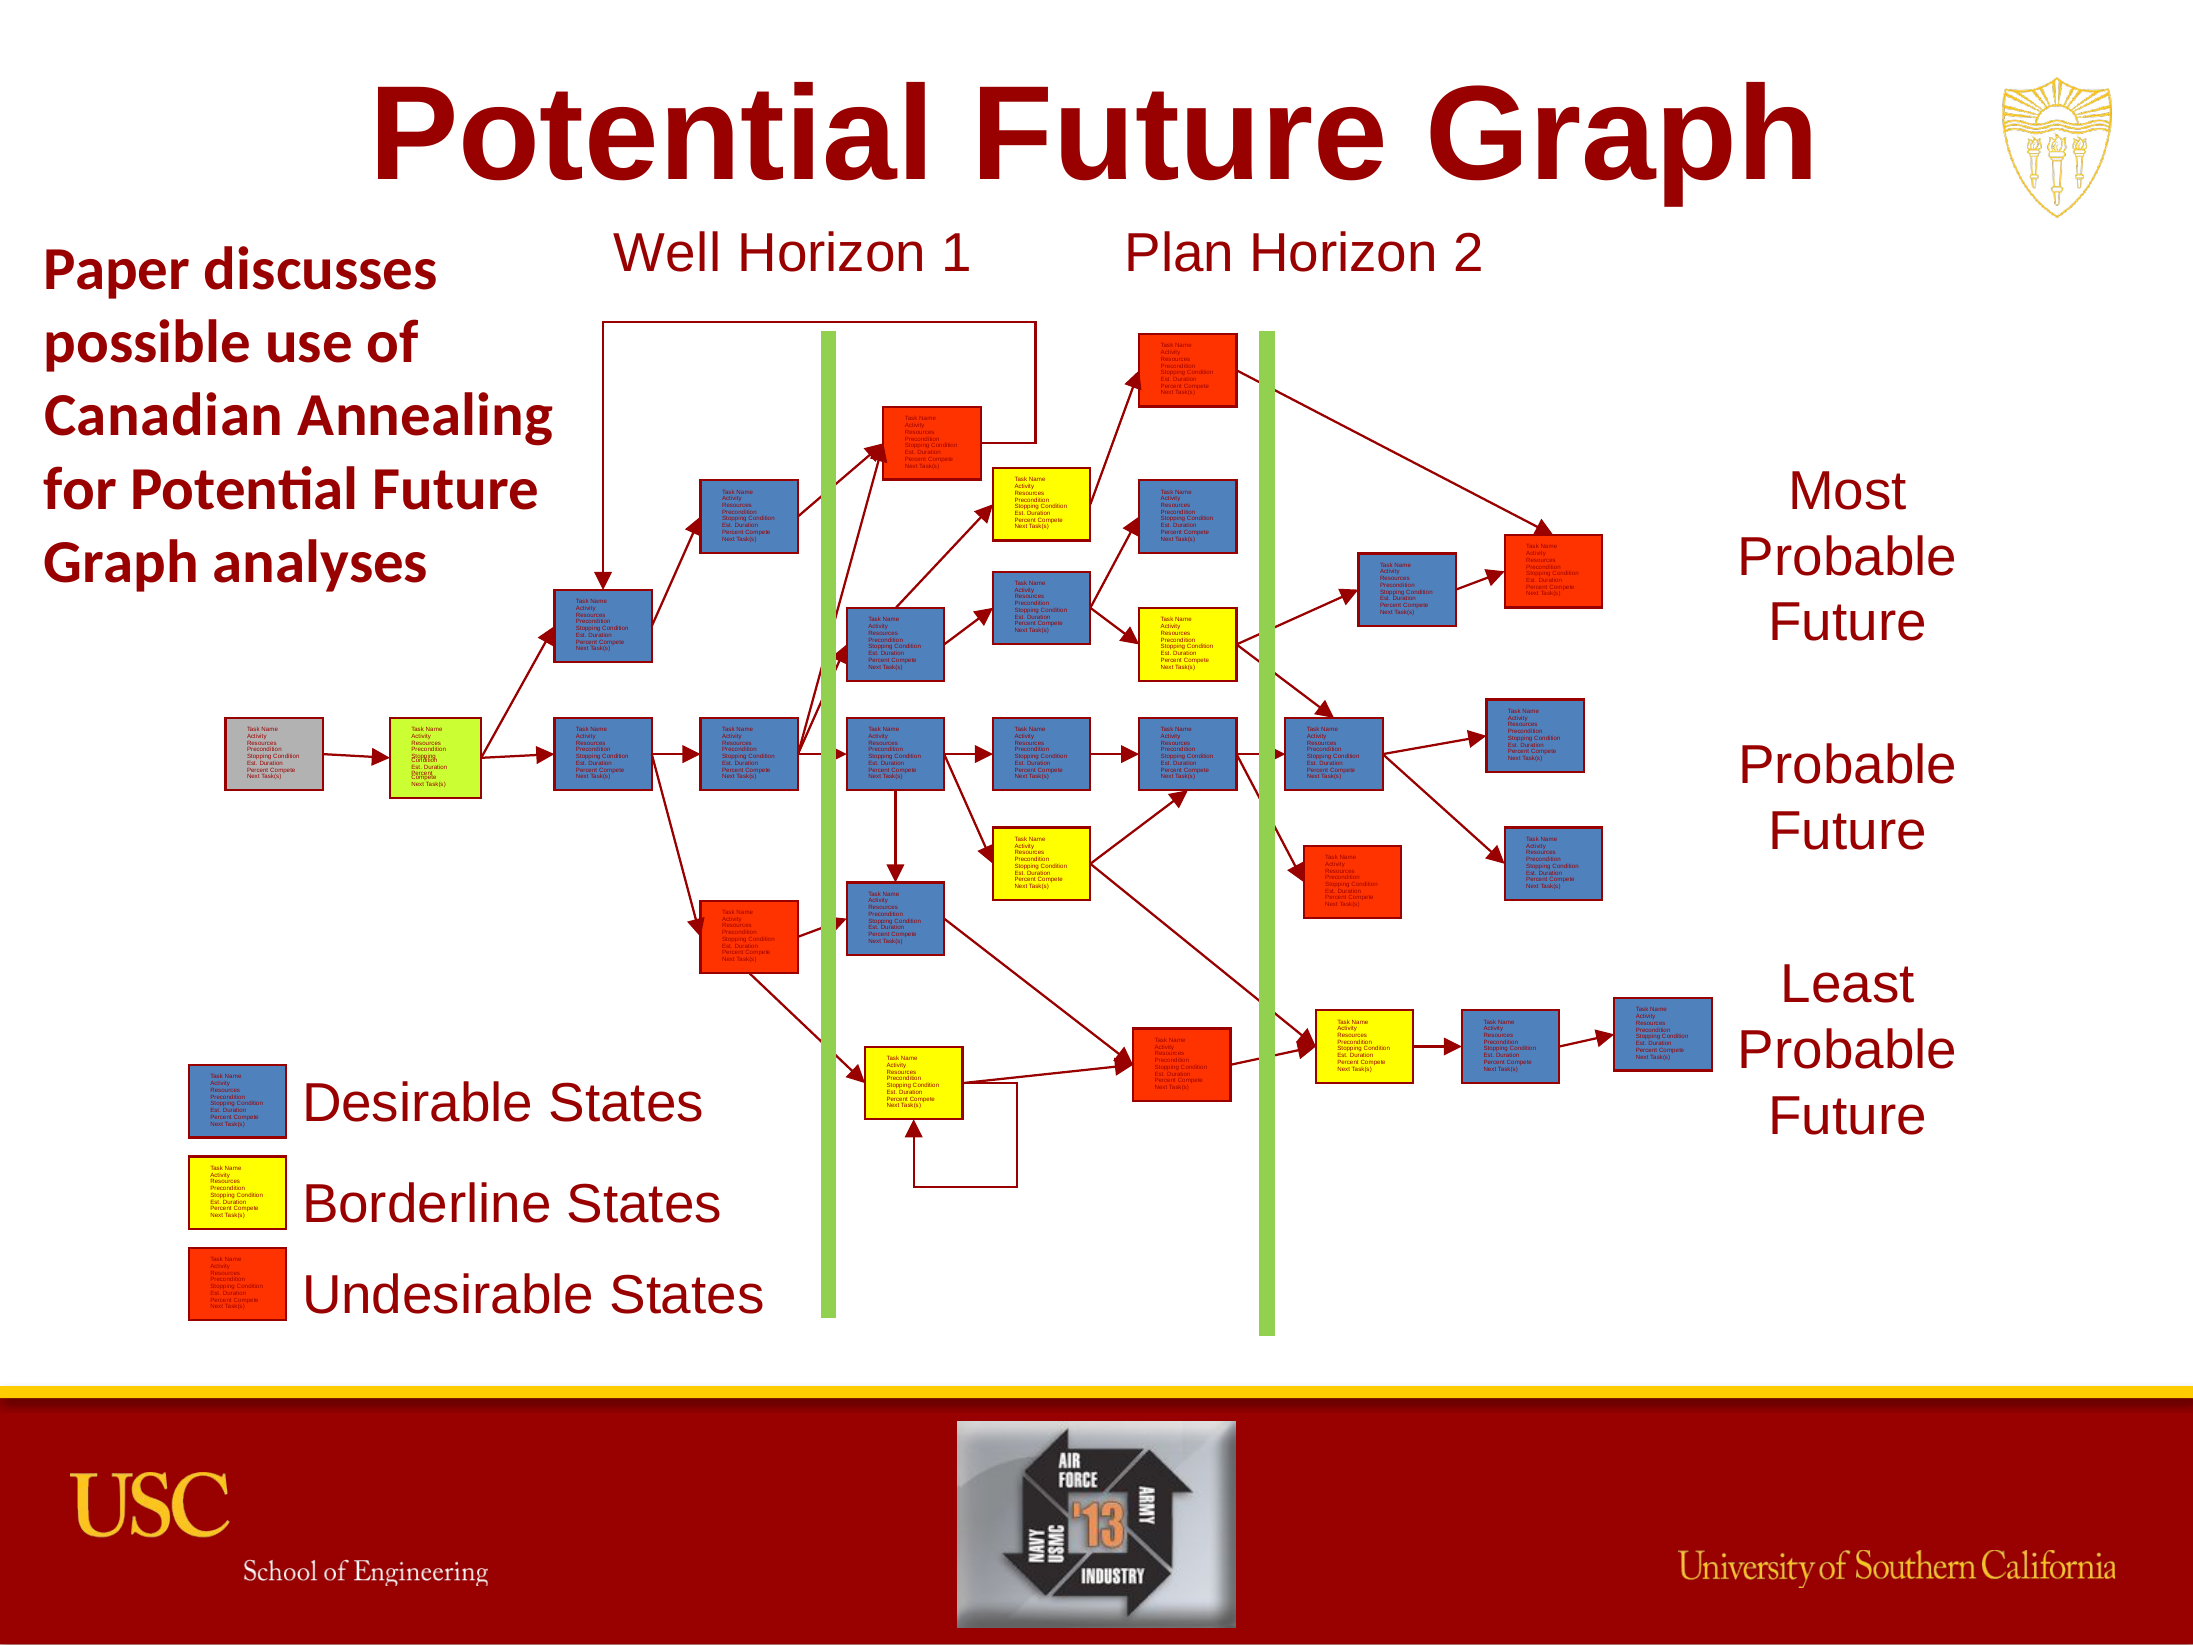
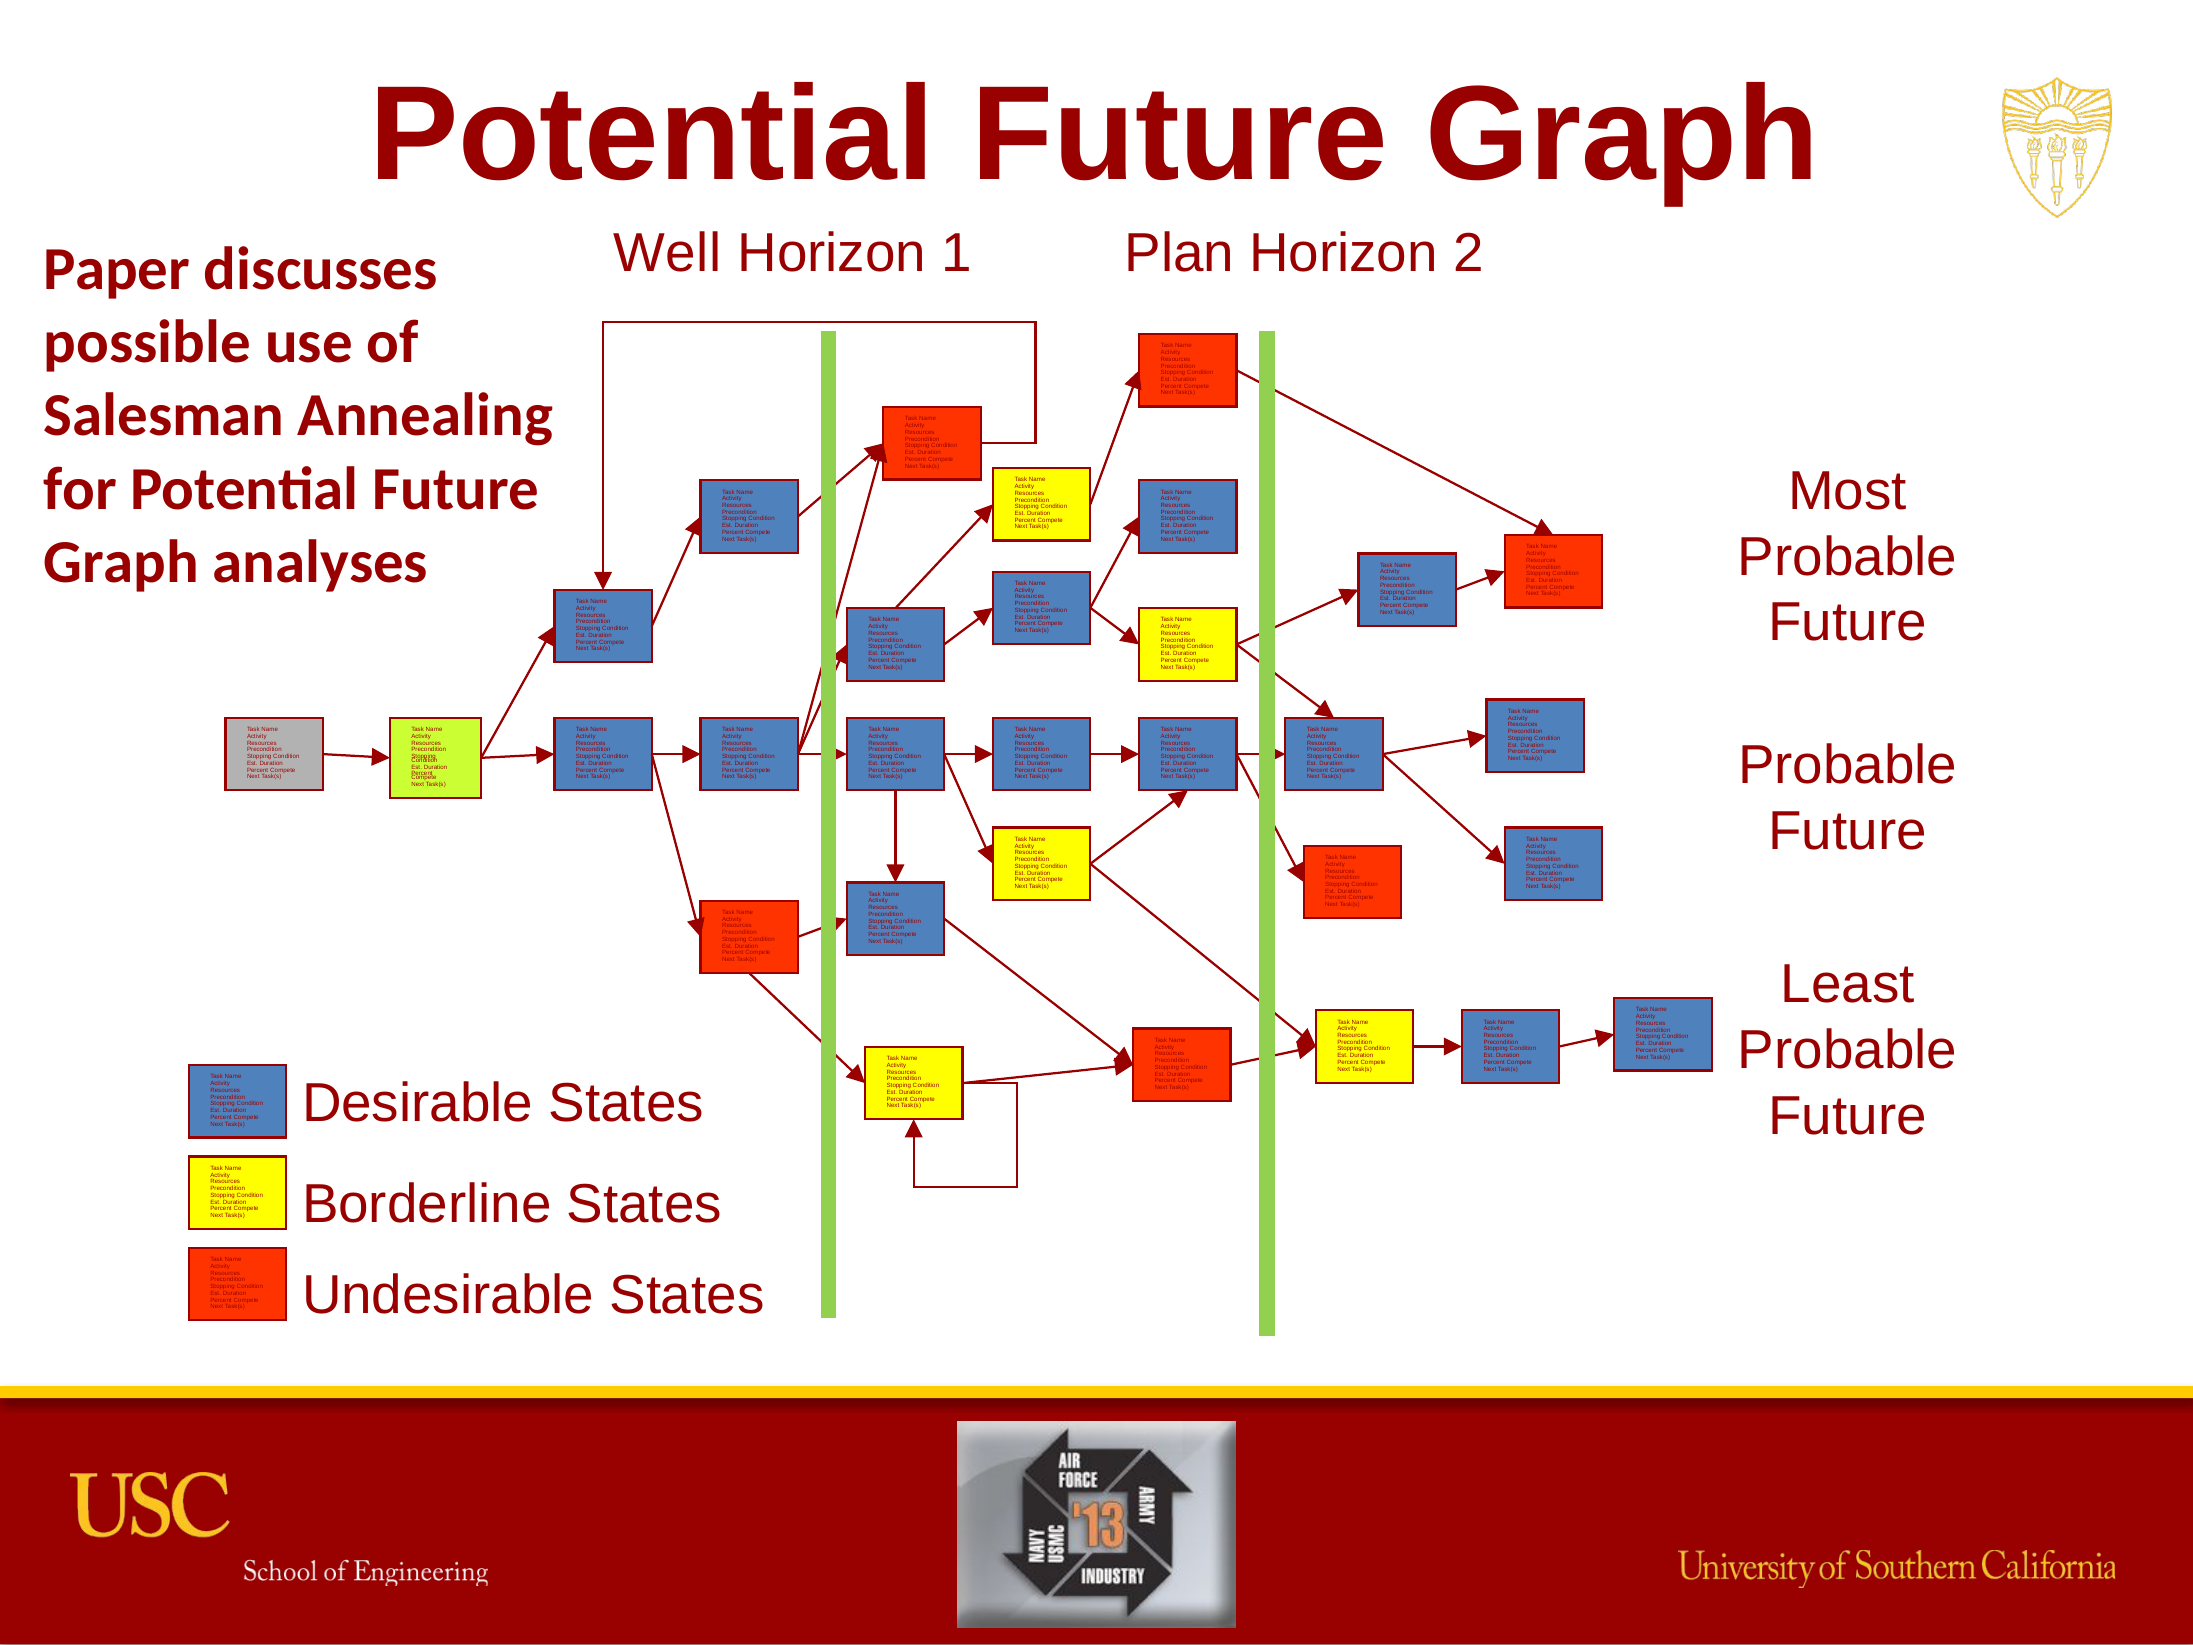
Canadian: Canadian -> Salesman
